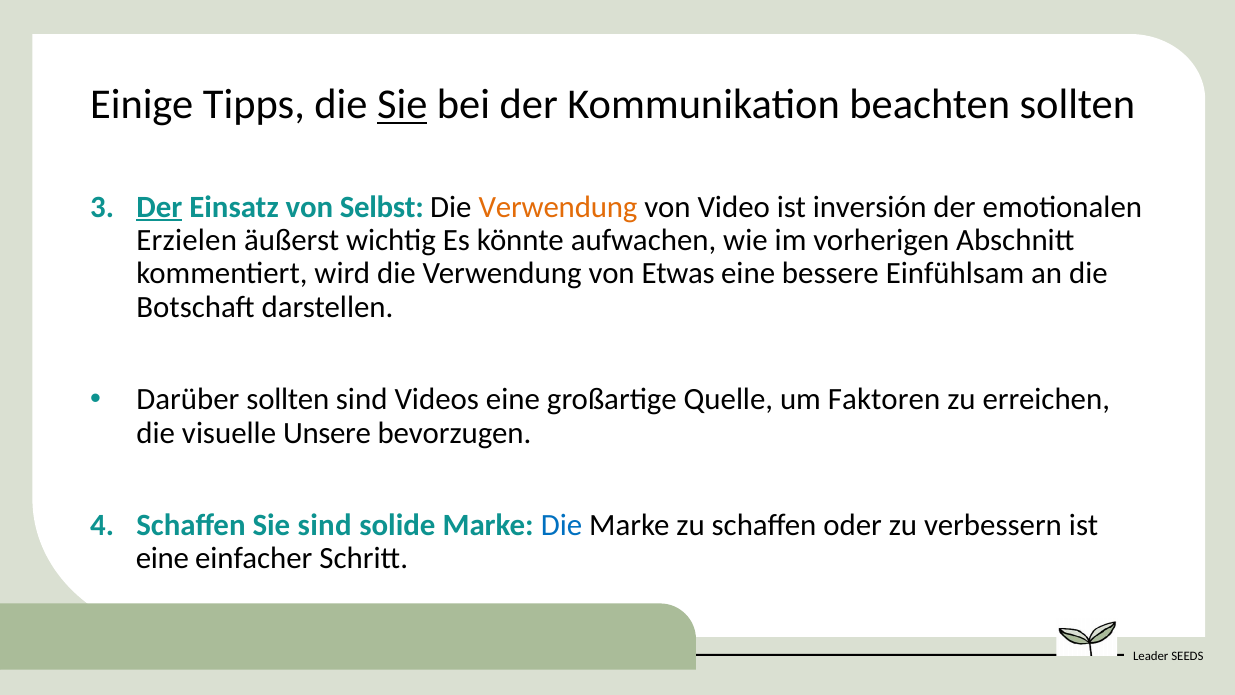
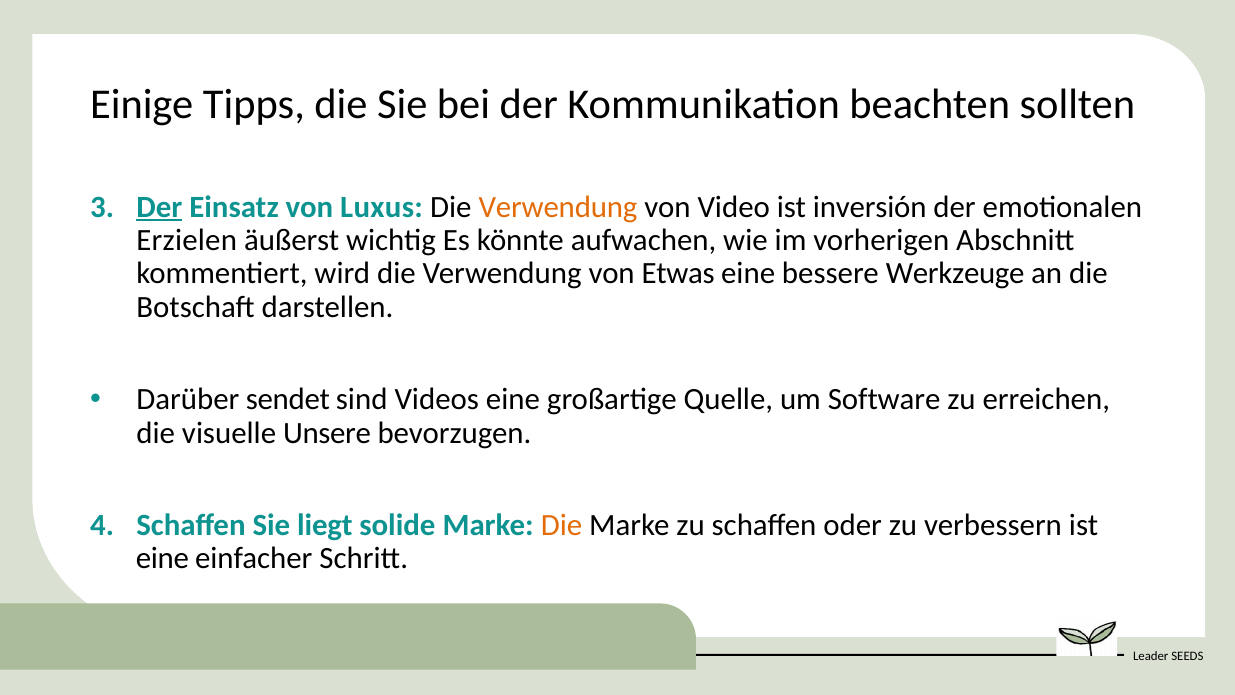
Sie at (402, 104) underline: present -> none
Selbst: Selbst -> Luxus
Einfühlsam: Einfühlsam -> Werkzeuge
Darüber sollten: sollten -> sendet
Faktoren: Faktoren -> Software
Sie sind: sind -> liegt
Die at (562, 525) colour: blue -> orange
